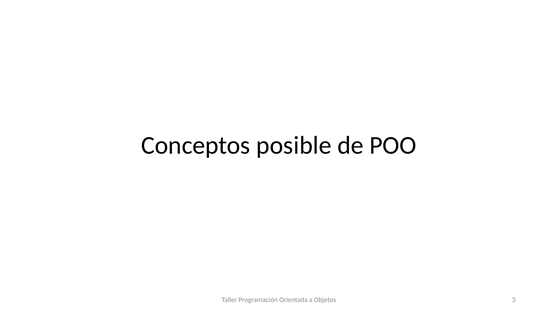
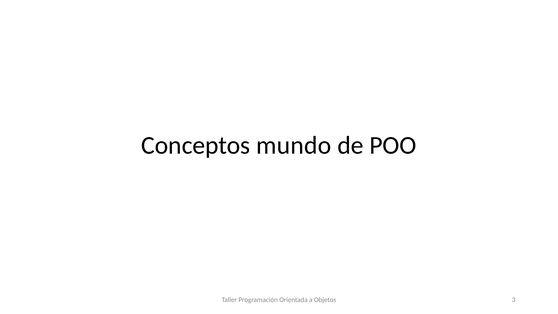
posible: posible -> mundo
